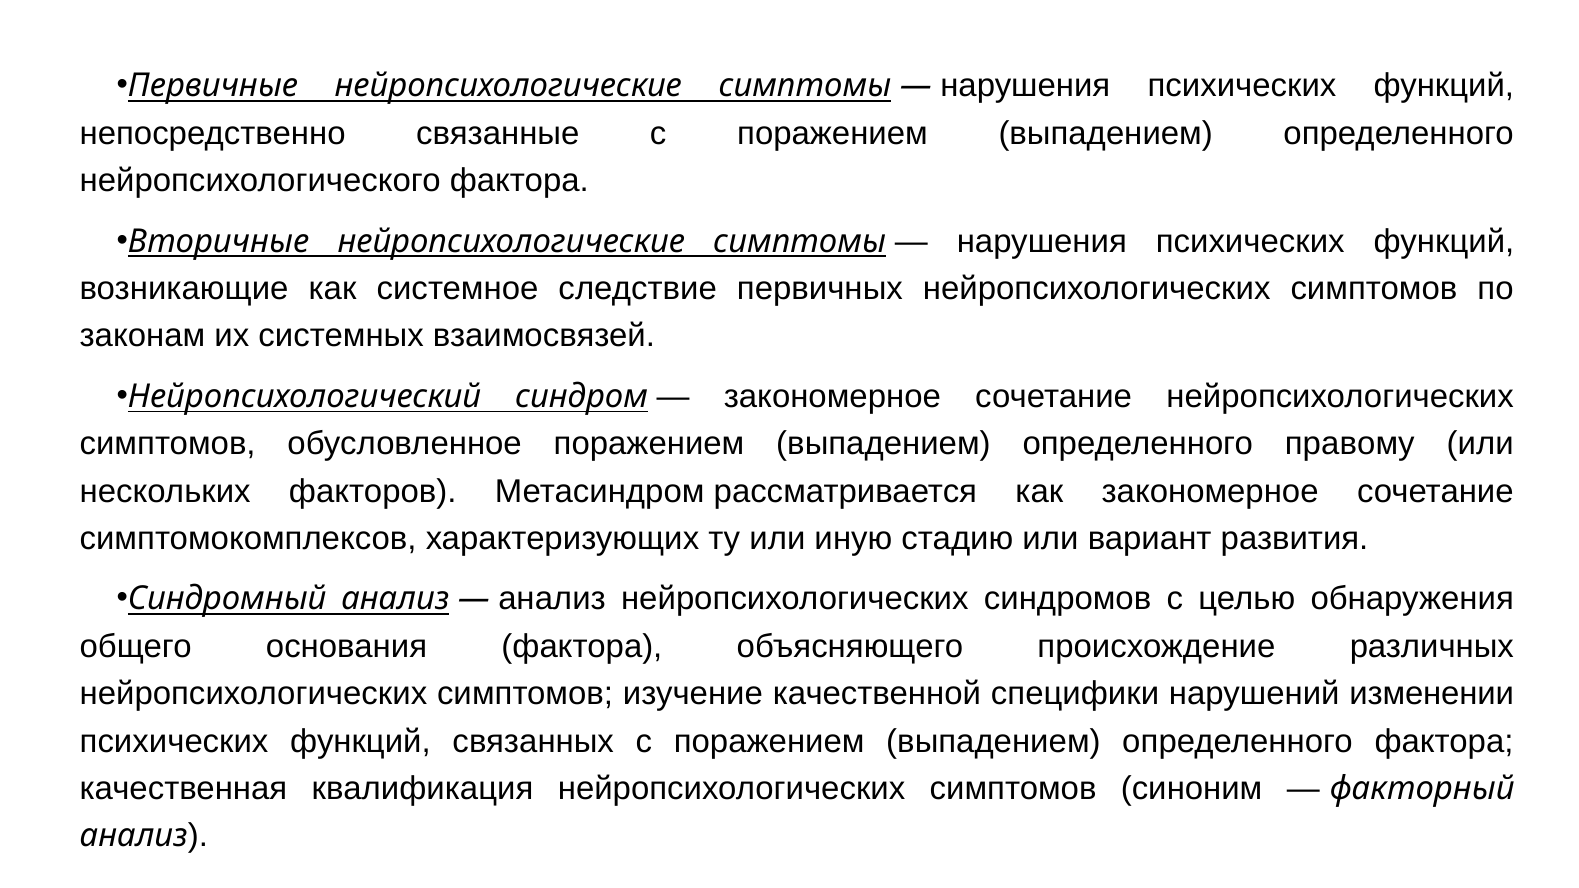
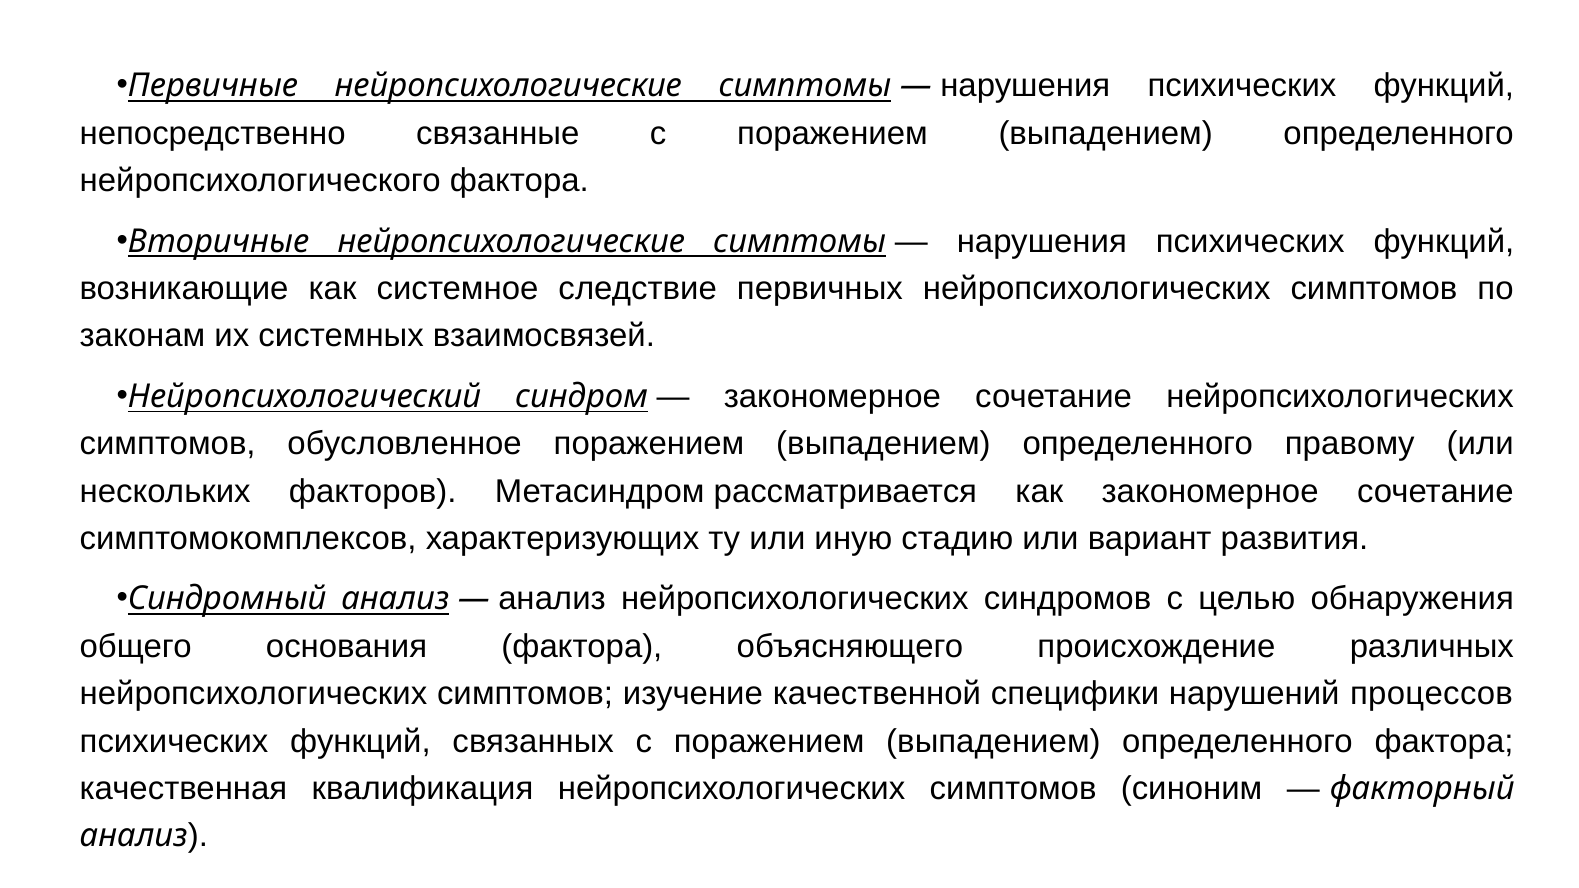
изменении: изменении -> процессов
